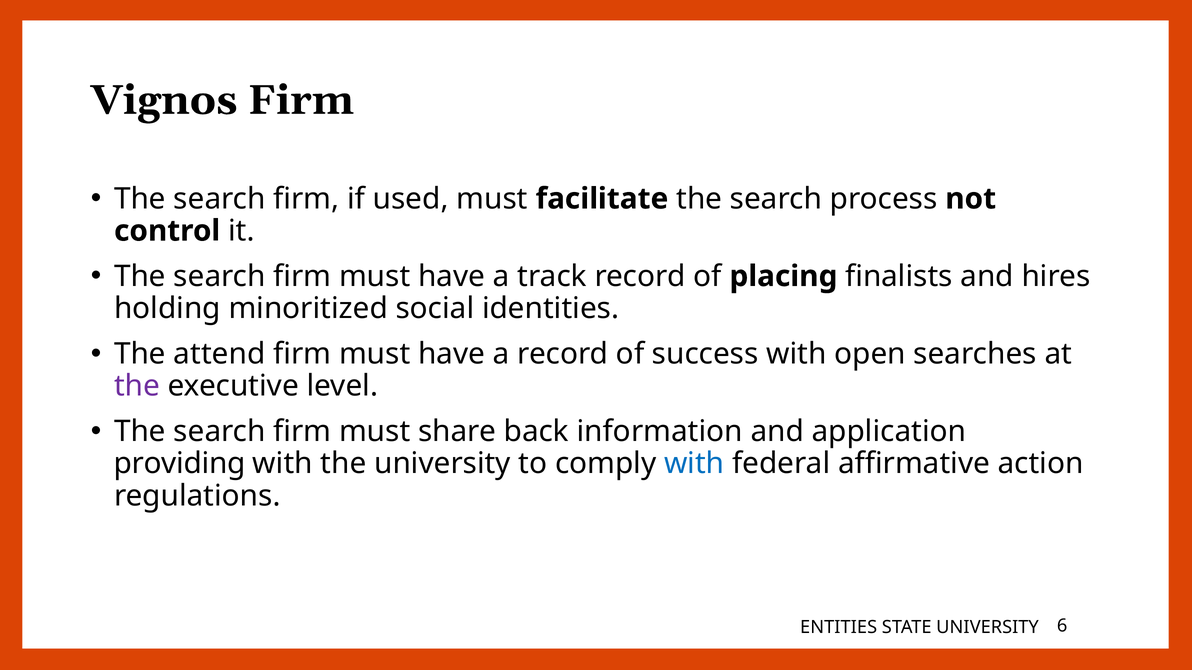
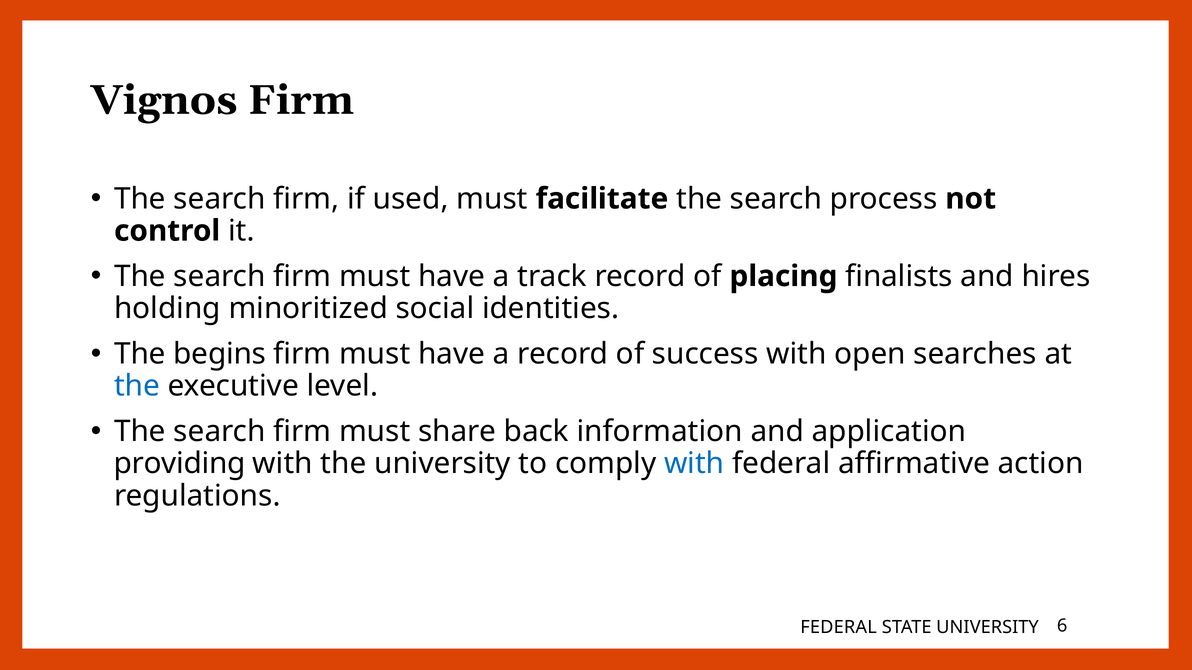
attend: attend -> begins
the at (137, 386) colour: purple -> blue
ENTITIES at (839, 628): ENTITIES -> FEDERAL
